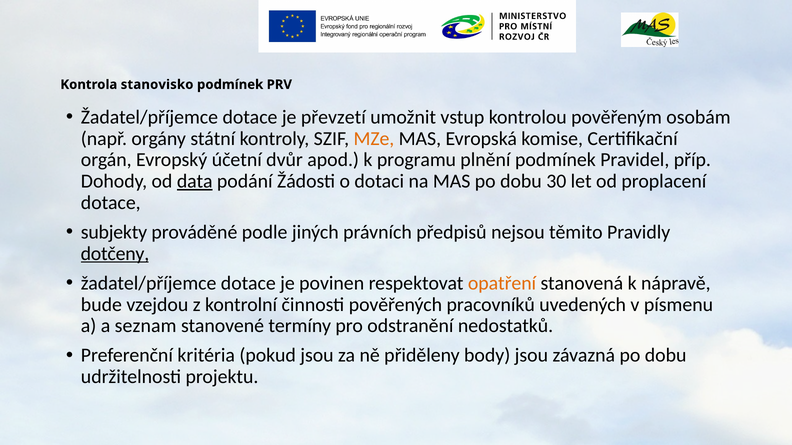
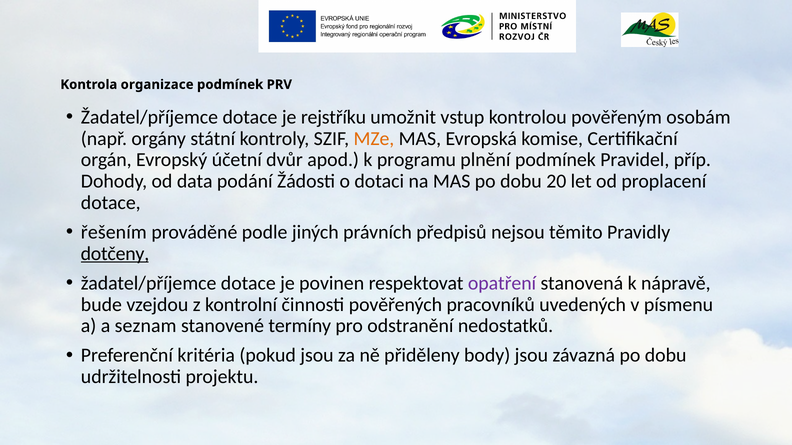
stanovisko: stanovisko -> organizace
převzetí: převzetí -> rejstříku
data underline: present -> none
30: 30 -> 20
subjekty: subjekty -> řešením
opatření colour: orange -> purple
